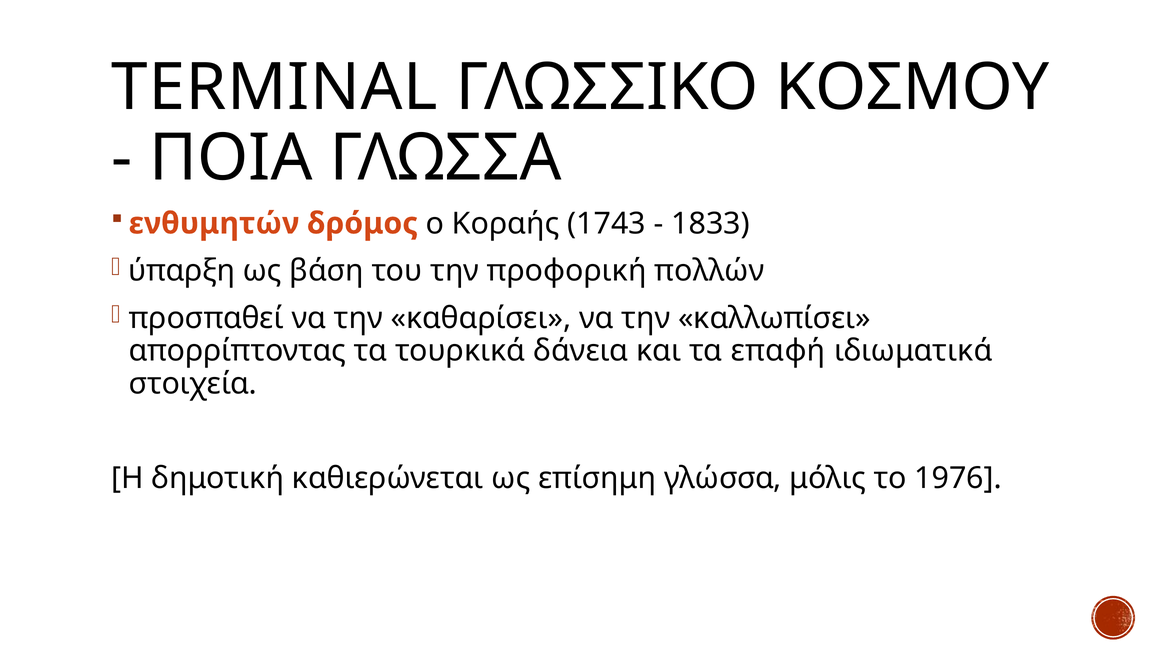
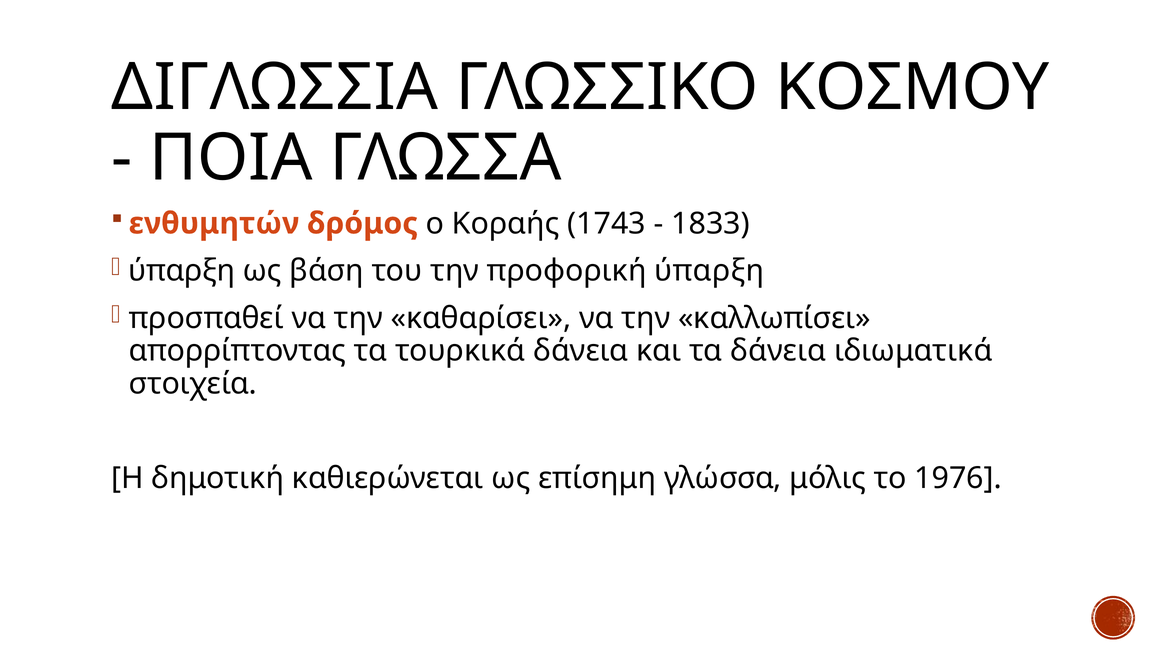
TERMINAL: TERMINAL -> ΔΙΓΛΩΣΣΙΑ
προφορική πολλών: πολλών -> ύπαρξη
τα επαφή: επαφή -> δάνεια
